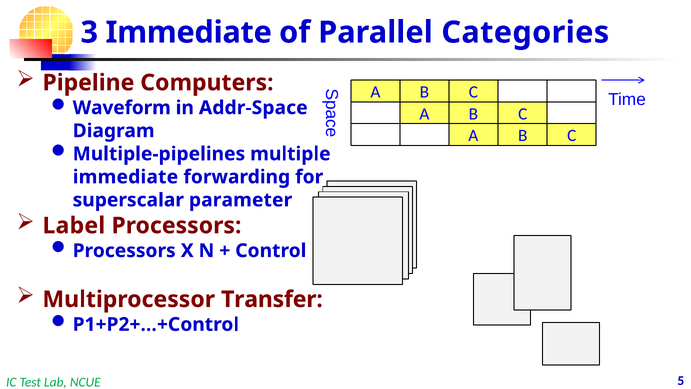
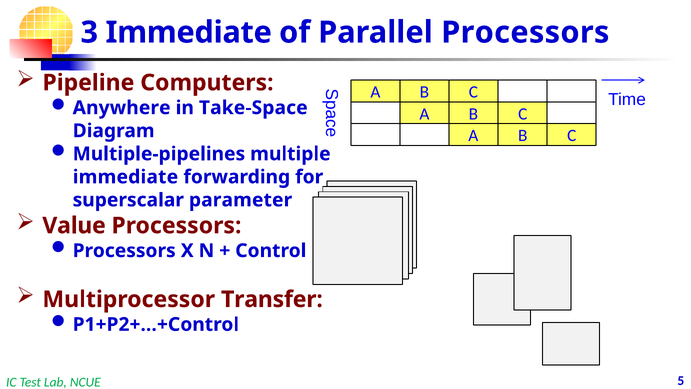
Parallel Categories: Categories -> Processors
Waveform: Waveform -> Anywhere
Addr-Space: Addr-Space -> Take-Space
Label: Label -> Value
